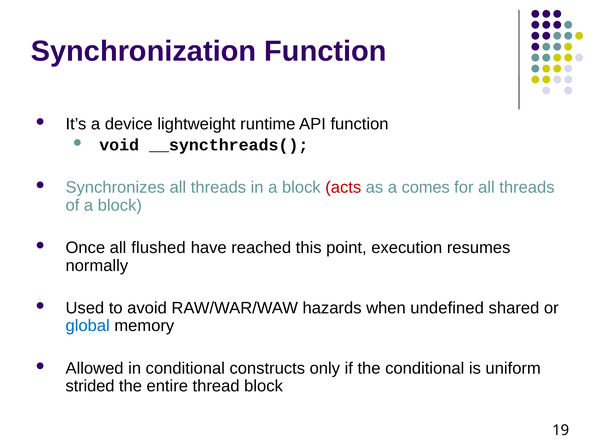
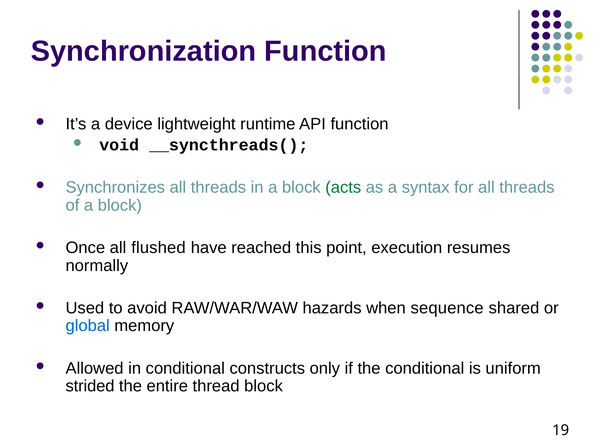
acts colour: red -> green
comes: comes -> syntax
undefined: undefined -> sequence
